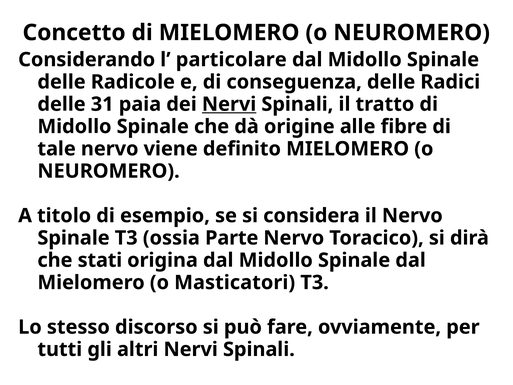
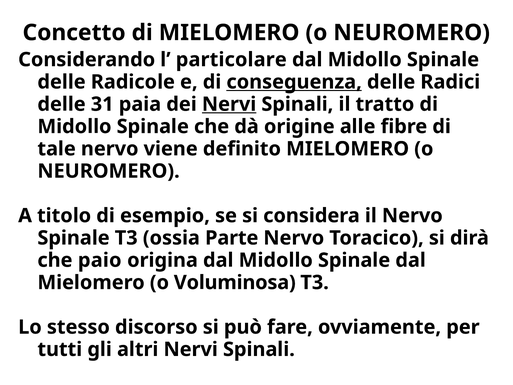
conseguenza underline: none -> present
stati: stati -> paio
Masticatori: Masticatori -> Voluminosa
